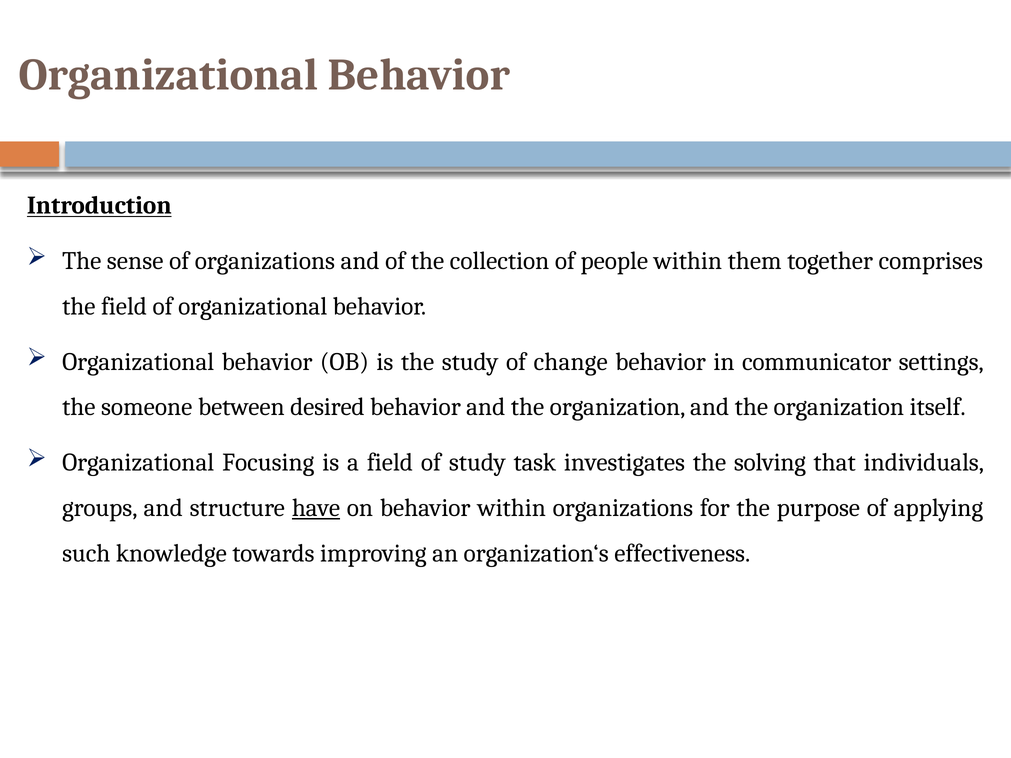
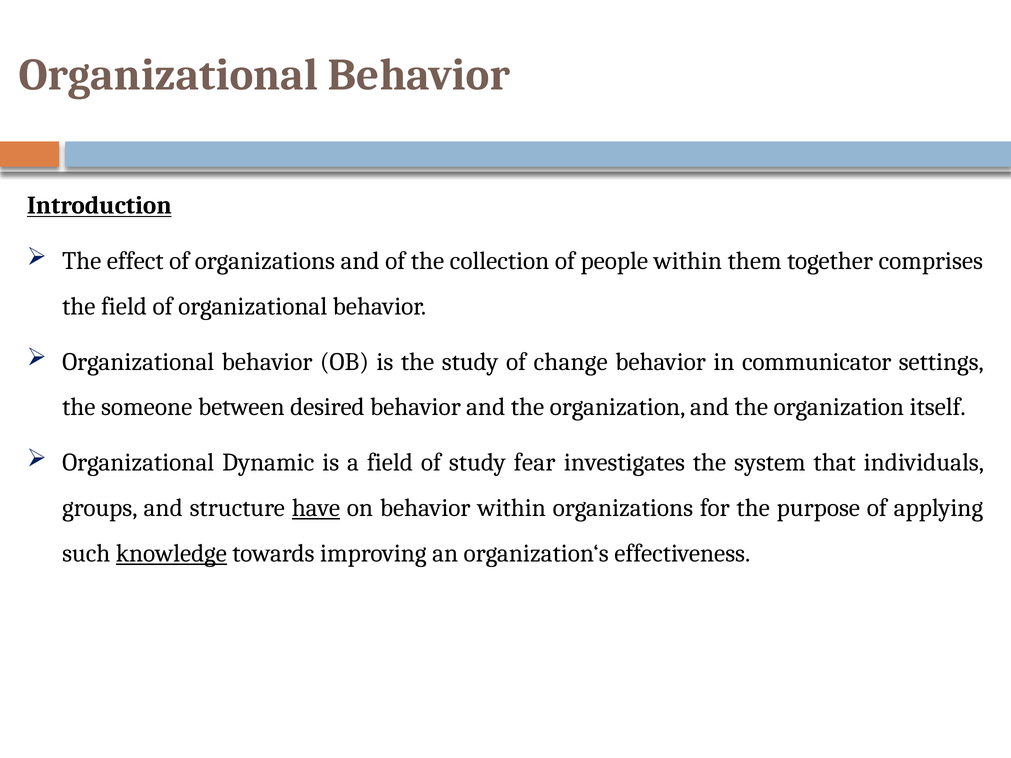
sense: sense -> effect
Focusing: Focusing -> Dynamic
task: task -> fear
solving: solving -> system
knowledge underline: none -> present
